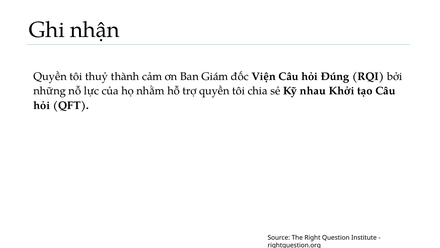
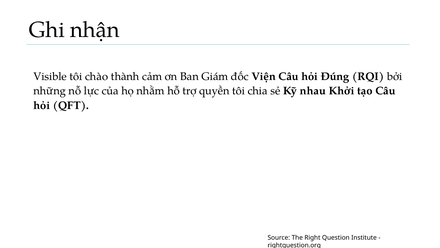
Quyền at (50, 76): Quyền -> Visible
thuỷ: thuỷ -> chào
